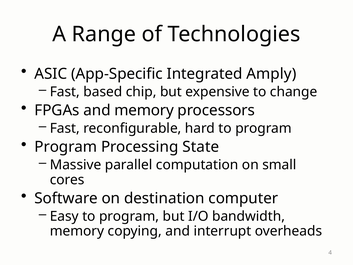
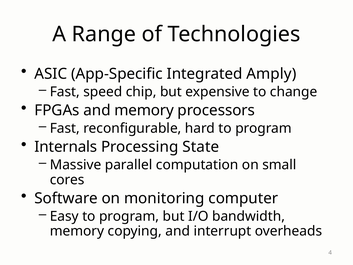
based: based -> speed
Program at (66, 147): Program -> Internals
destination: destination -> monitoring
